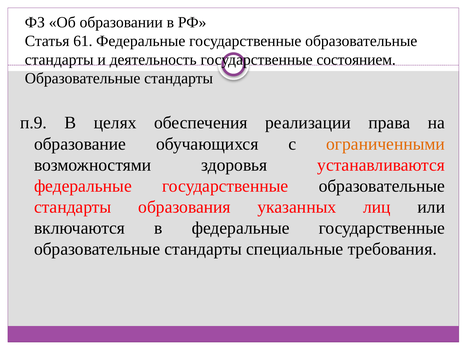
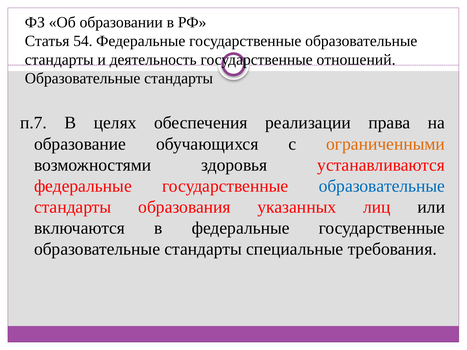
61: 61 -> 54
состоянием: состоянием -> отношений
п.9: п.9 -> п.7
образовательные at (382, 186) colour: black -> blue
